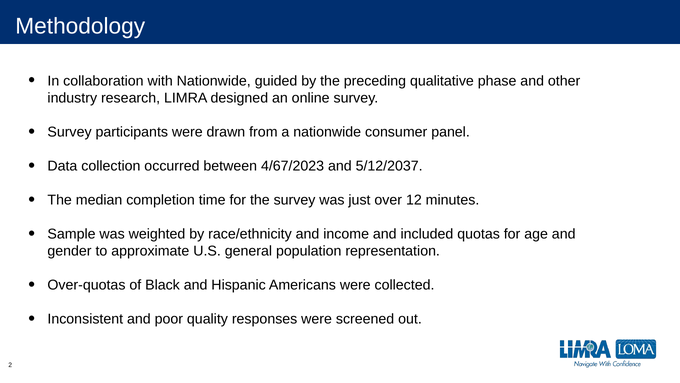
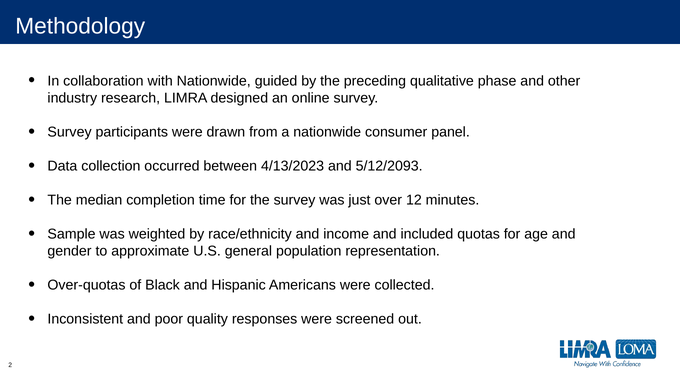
4/67/2023: 4/67/2023 -> 4/13/2023
5/12/2037: 5/12/2037 -> 5/12/2093
